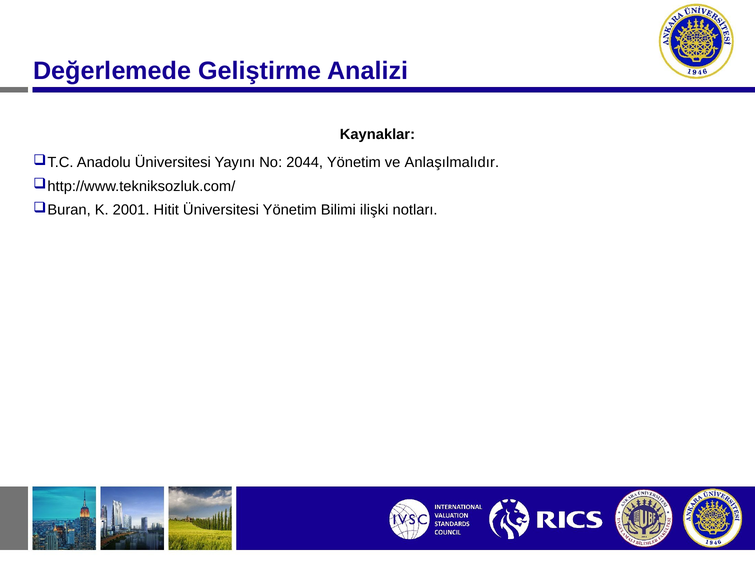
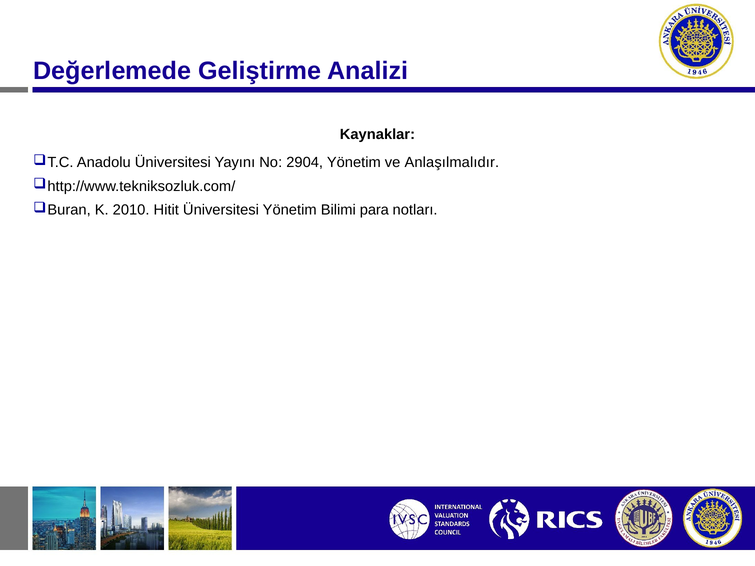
2044: 2044 -> 2904
2001: 2001 -> 2010
ilişki: ilişki -> para
